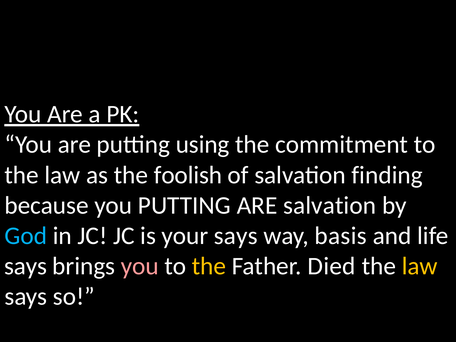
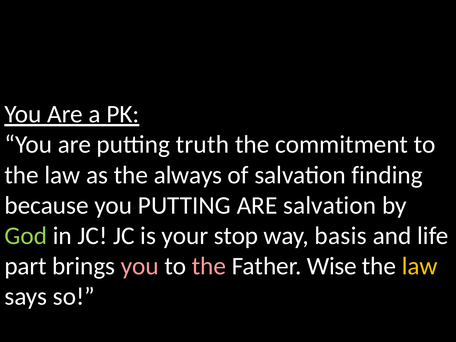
using: using -> truth
foolish: foolish -> always
God colour: light blue -> light green
your says: says -> stop
says at (26, 266): says -> part
the at (209, 266) colour: yellow -> pink
Died: Died -> Wise
